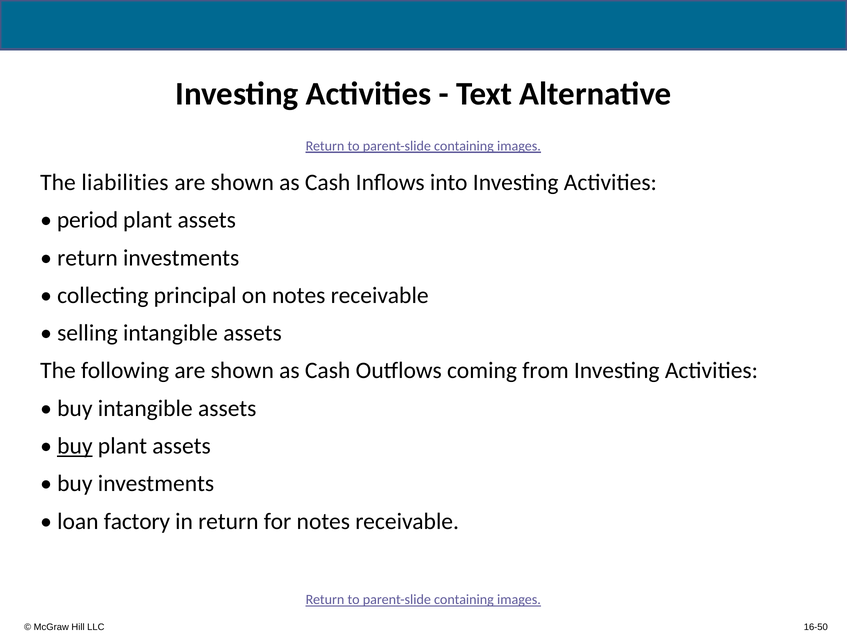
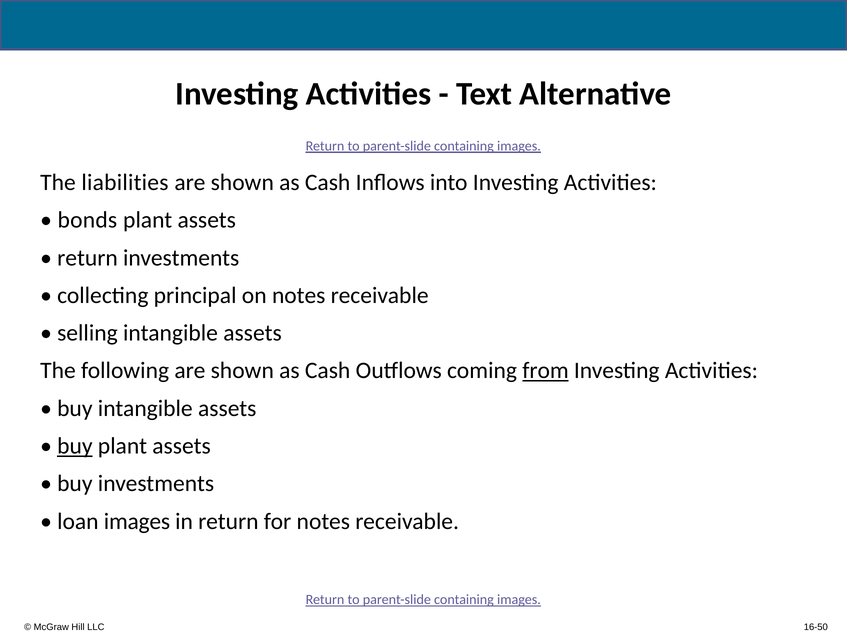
period: period -> bonds
from underline: none -> present
loan factory: factory -> images
